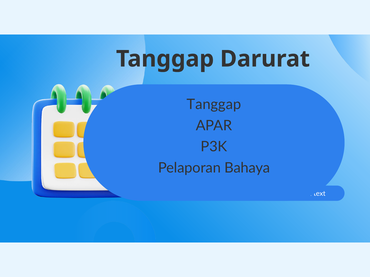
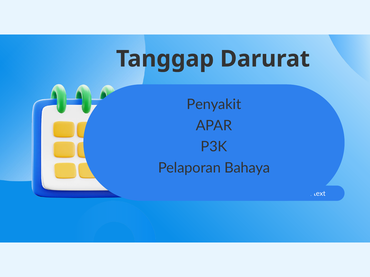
Tanggap at (214, 105): Tanggap -> Penyakit
